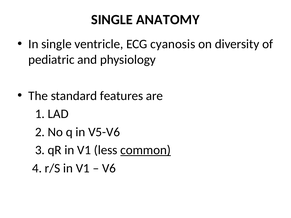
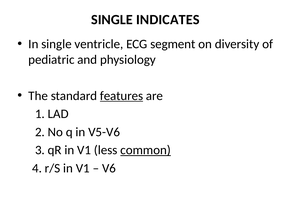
ANATOMY: ANATOMY -> INDICATES
cyanosis: cyanosis -> segment
features underline: none -> present
